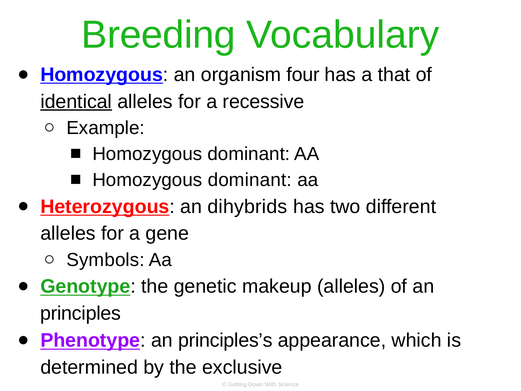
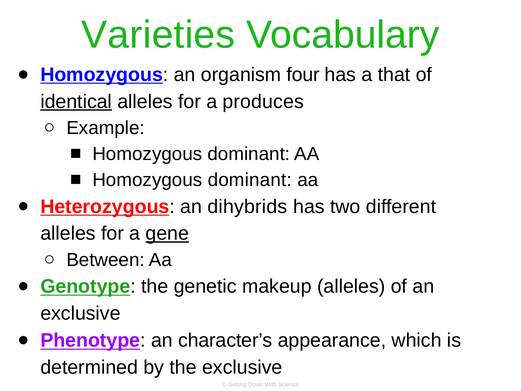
Breeding: Breeding -> Varieties
recessive: recessive -> produces
gene underline: none -> present
Symbols: Symbols -> Between
principles at (81, 313): principles -> exclusive
principles’s: principles’s -> character’s
